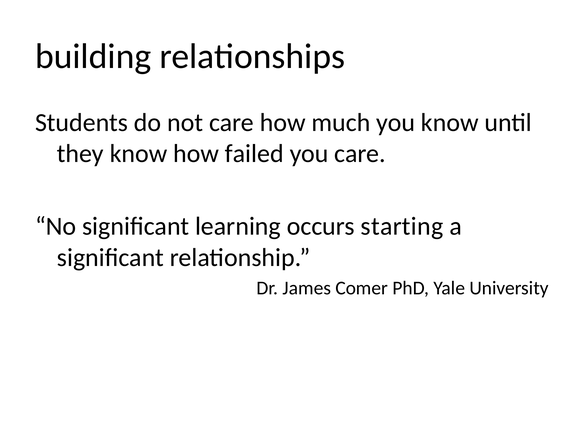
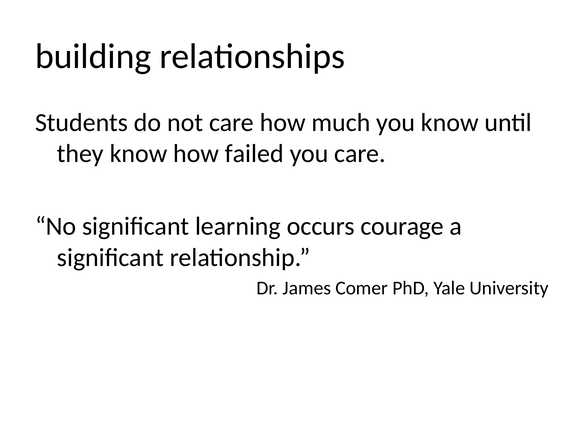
starting: starting -> courage
